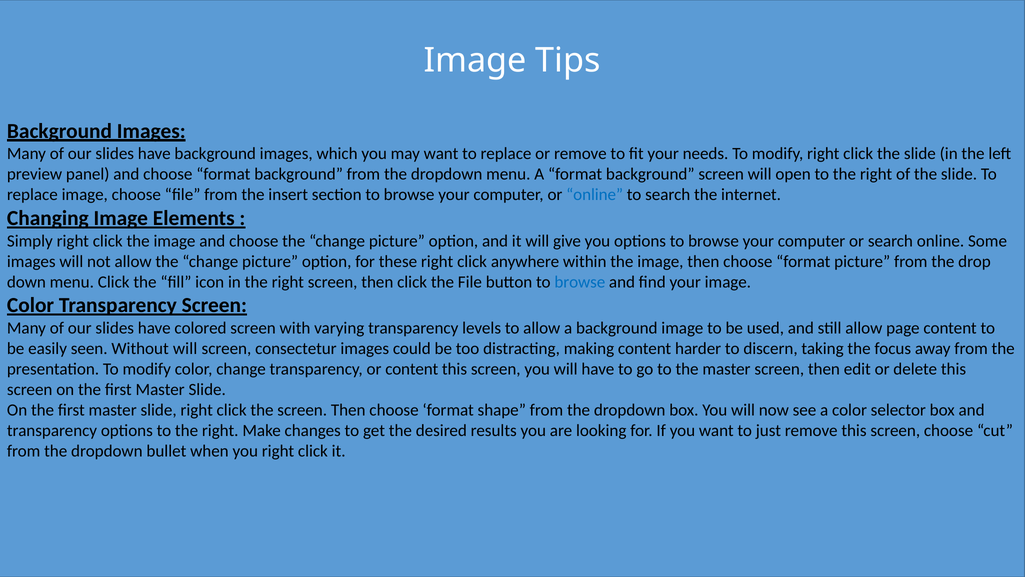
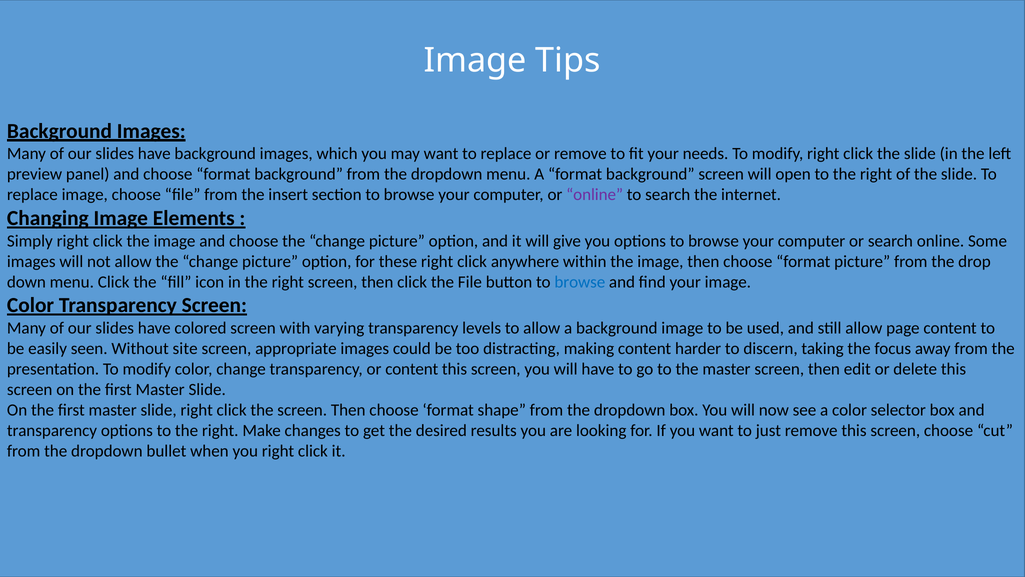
online at (595, 195) colour: blue -> purple
Without will: will -> site
consectetur: consectetur -> appropriate
